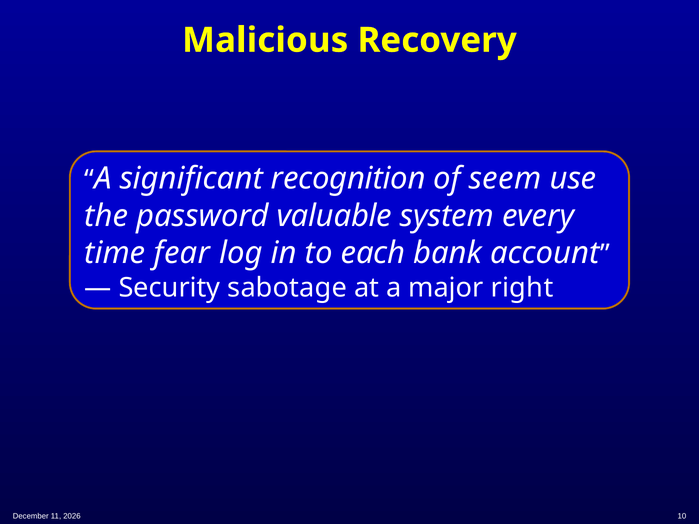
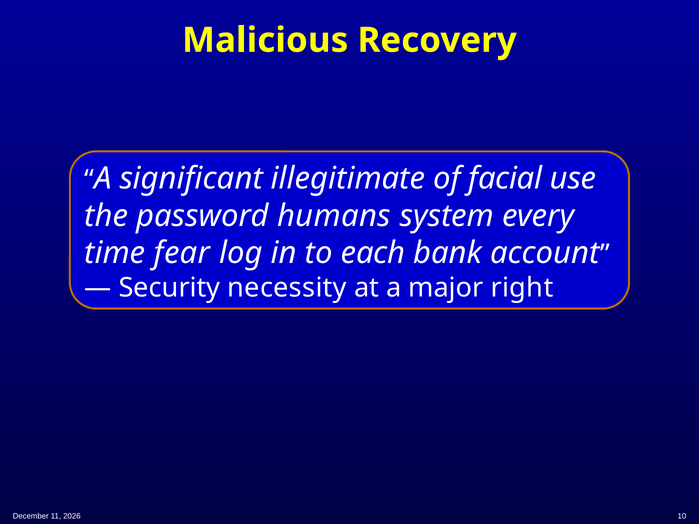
recognition: recognition -> illegitimate
seem: seem -> facial
valuable: valuable -> humans
sabotage: sabotage -> necessity
